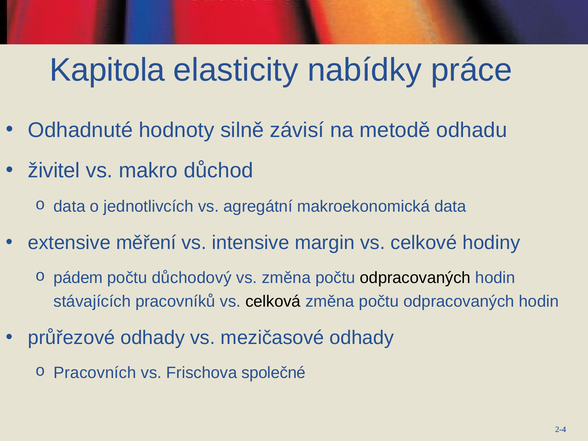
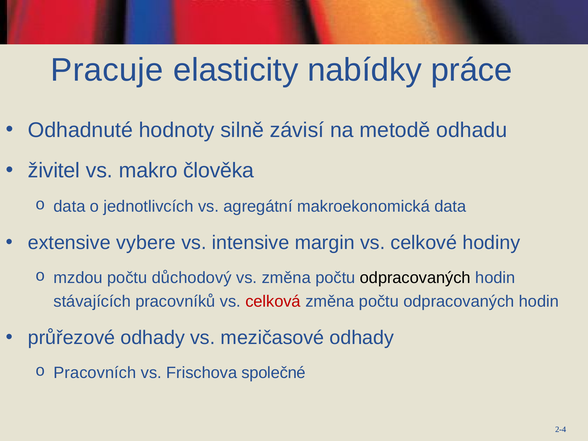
Kapitola: Kapitola -> Pracuje
důchod: důchod -> člověka
měření: měření -> vybere
pádem: pádem -> mzdou
celková colour: black -> red
